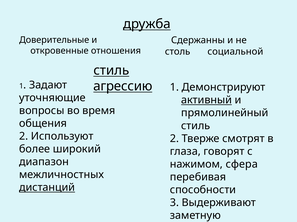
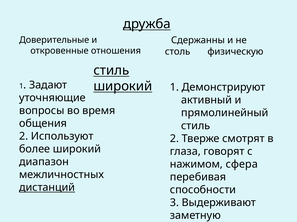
социальной: социальной -> физическую
агрессию at (123, 86): агрессию -> широкий
активный underline: present -> none
